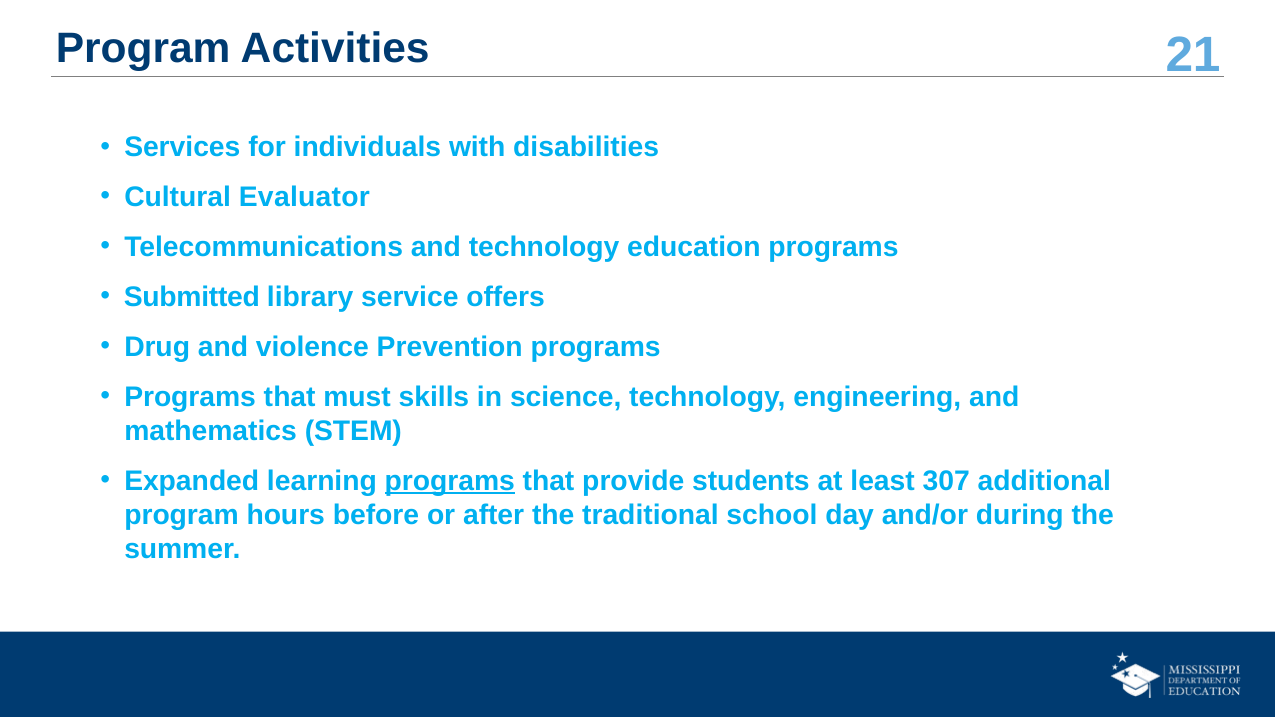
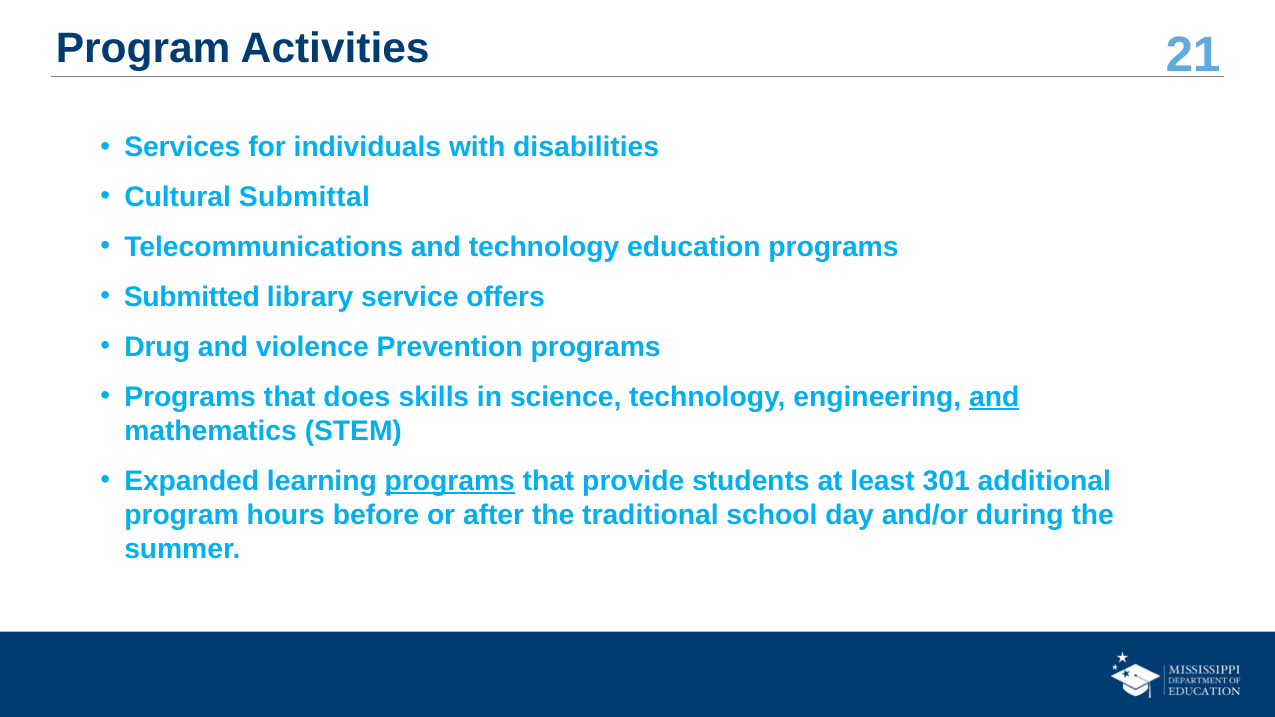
Evaluator: Evaluator -> Submittal
must: must -> does
and at (994, 397) underline: none -> present
307: 307 -> 301
